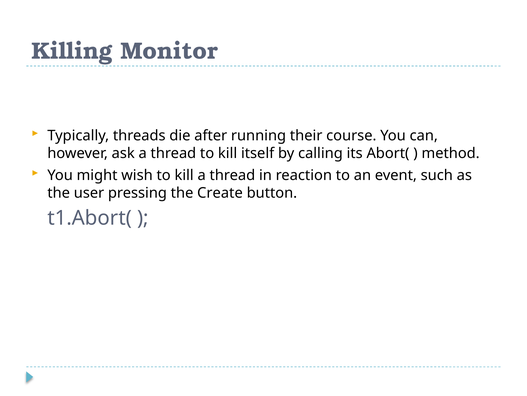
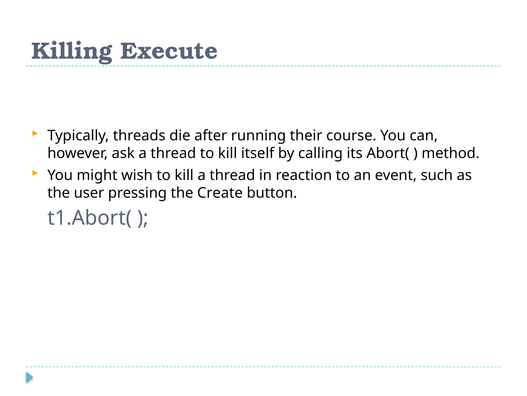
Monitor: Monitor -> Execute
